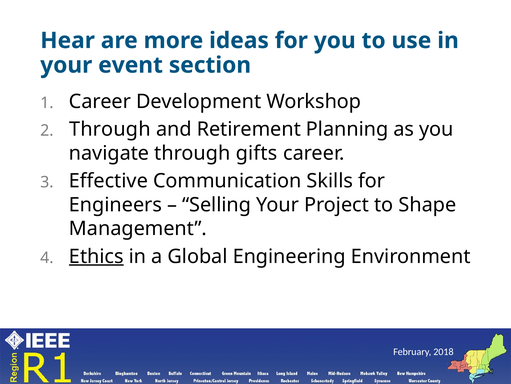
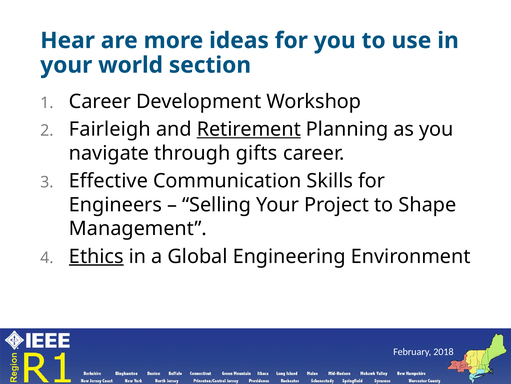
event: event -> world
Through at (110, 129): Through -> Fairleigh
Retirement underline: none -> present
